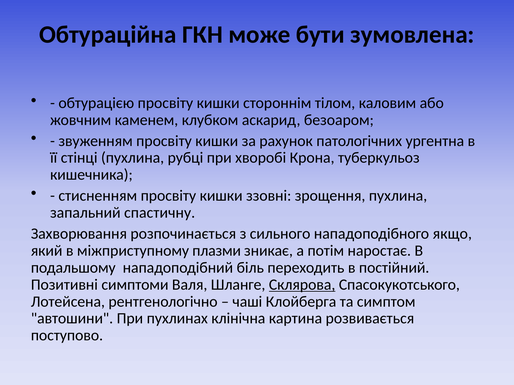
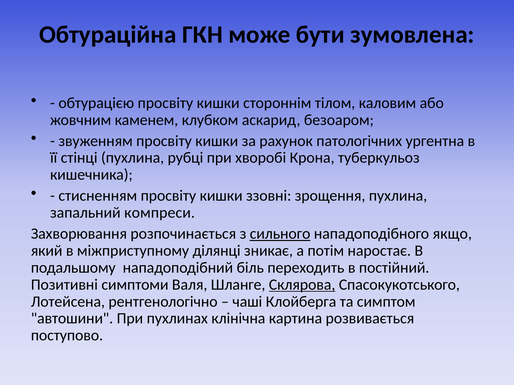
спастичну: спастичну -> компреси
сильного underline: none -> present
плазми: плазми -> ділянці
